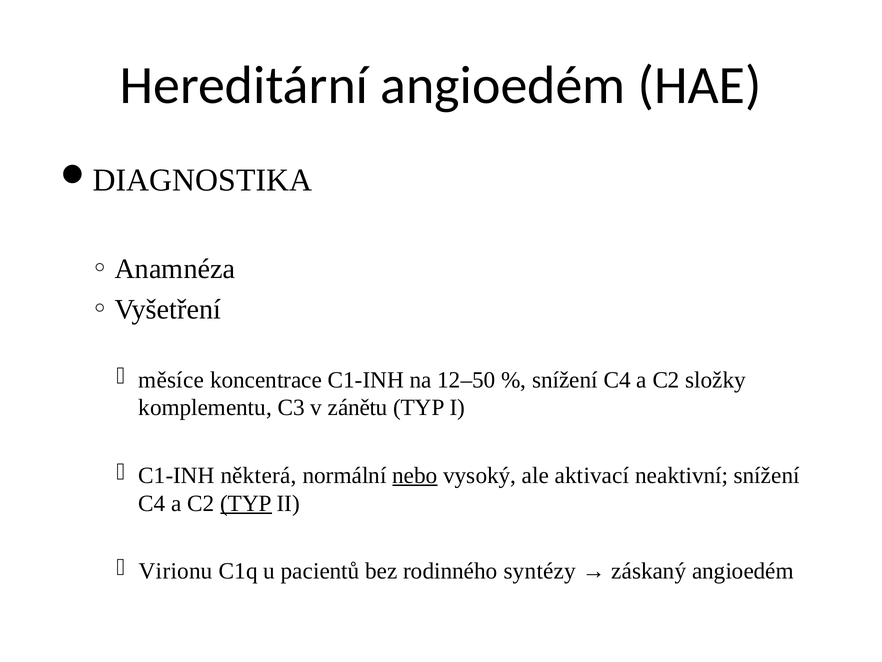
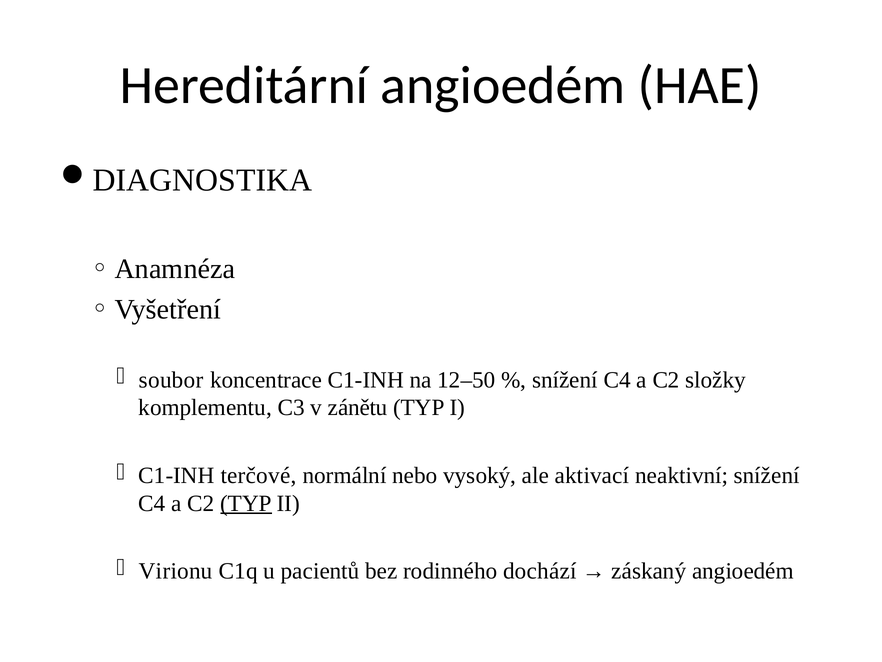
měsíce: měsíce -> soubor
některá: některá -> terčové
nebo underline: present -> none
syntézy: syntézy -> dochází
